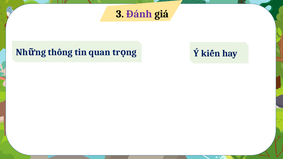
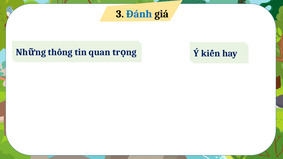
Đánh colour: purple -> blue
